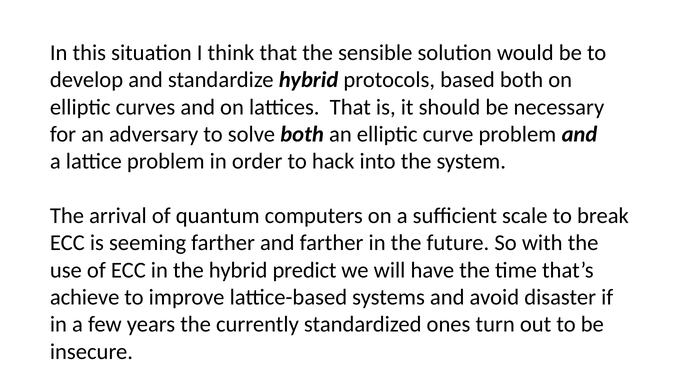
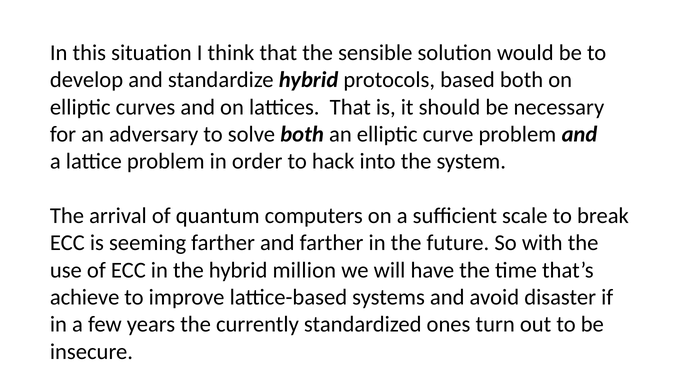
predict: predict -> million
